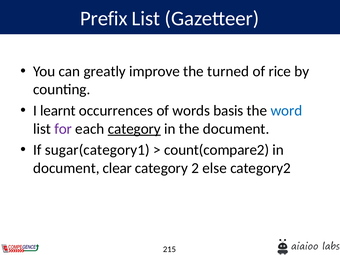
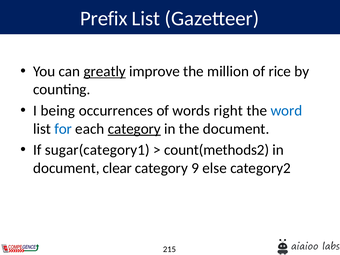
greatly underline: none -> present
turned: turned -> million
learnt: learnt -> being
basis: basis -> right
for colour: purple -> blue
count(compare2: count(compare2 -> count(methods2
2: 2 -> 9
